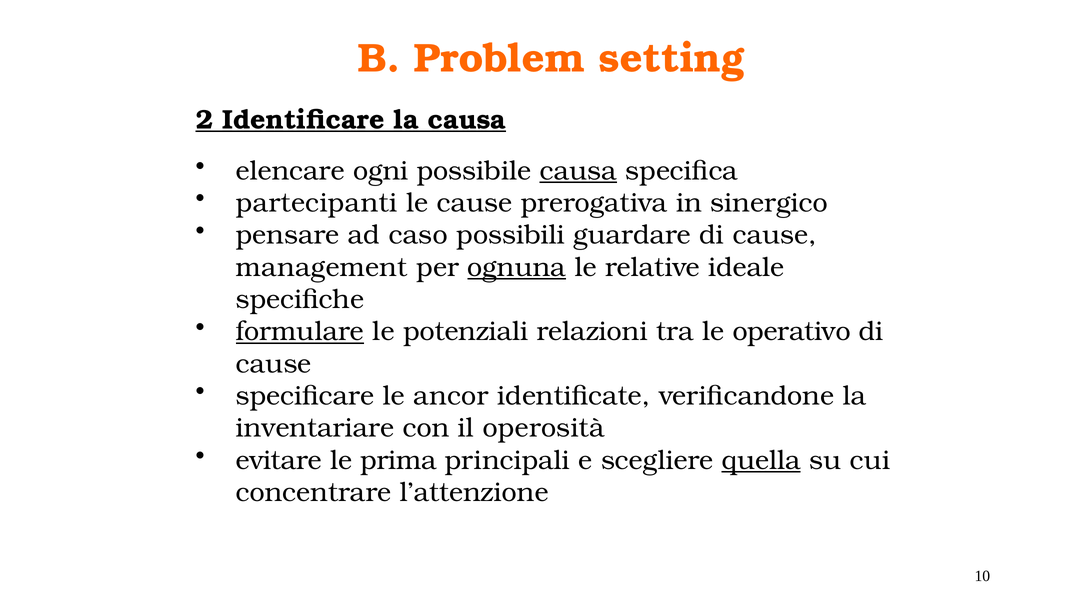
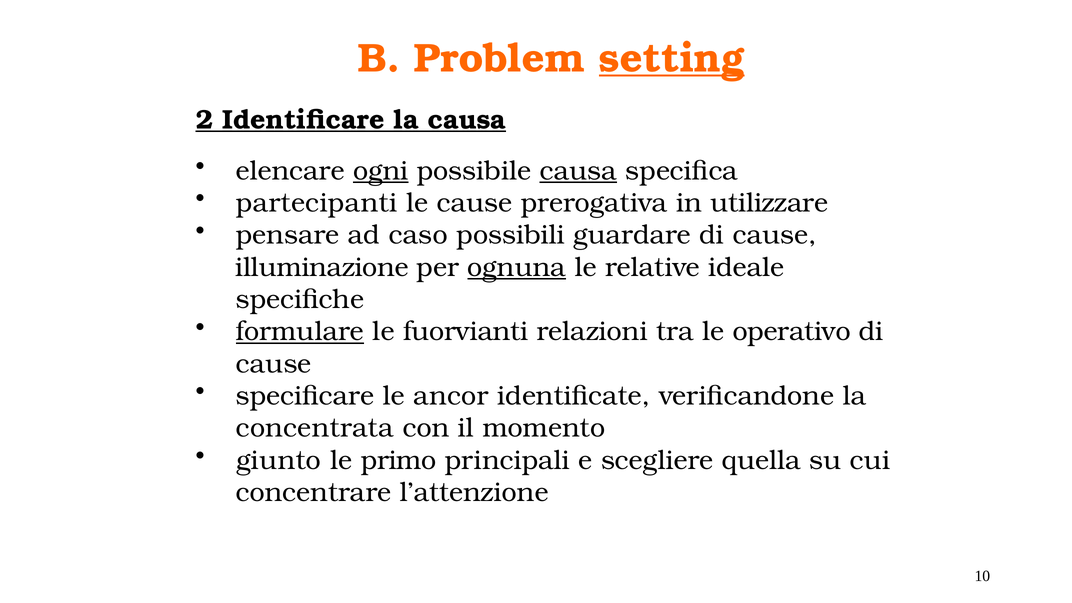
setting underline: none -> present
ogni underline: none -> present
sinergico: sinergico -> utilizzare
management: management -> illuminazione
potenziali: potenziali -> fuorvianti
inventariare: inventariare -> concentrata
operosità: operosità -> momento
evitare: evitare -> giunto
prima: prima -> primo
quella underline: present -> none
